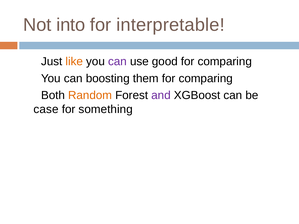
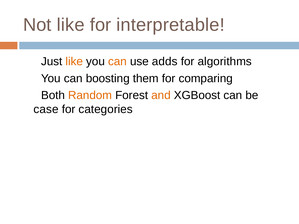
Not into: into -> like
can at (117, 62) colour: purple -> orange
good: good -> adds
comparing at (225, 62): comparing -> algorithms
and colour: purple -> orange
something: something -> categories
